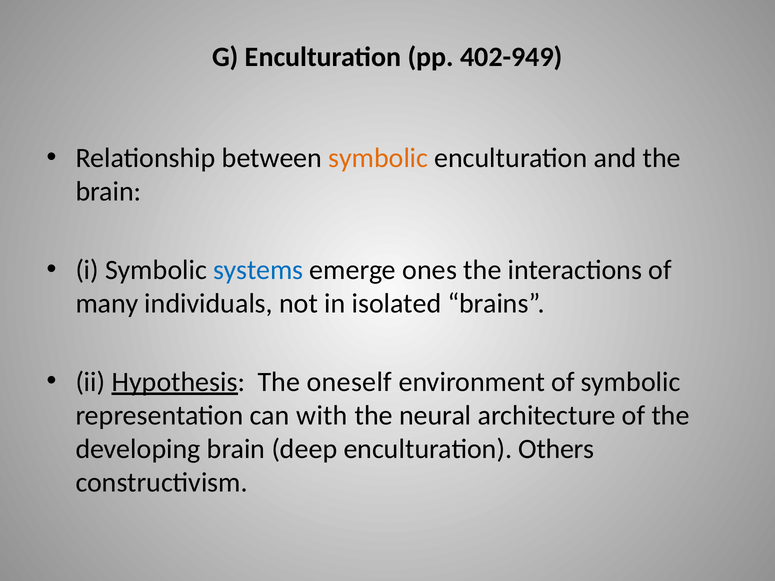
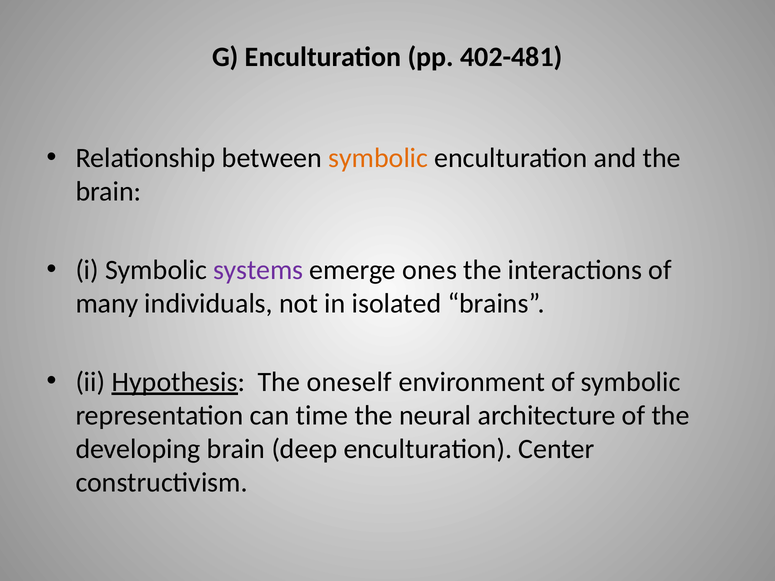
402-949: 402-949 -> 402-481
systems colour: blue -> purple
with: with -> time
Others: Others -> Center
